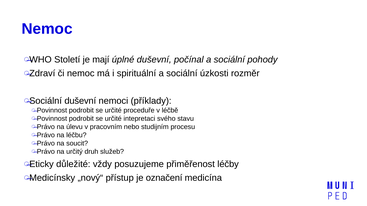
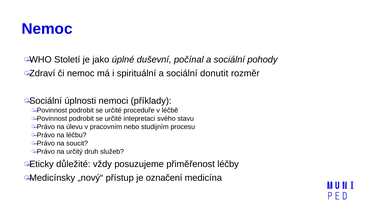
mají: mají -> jako
úzkosti: úzkosti -> donutit
Sociální duševní: duševní -> úplnosti
